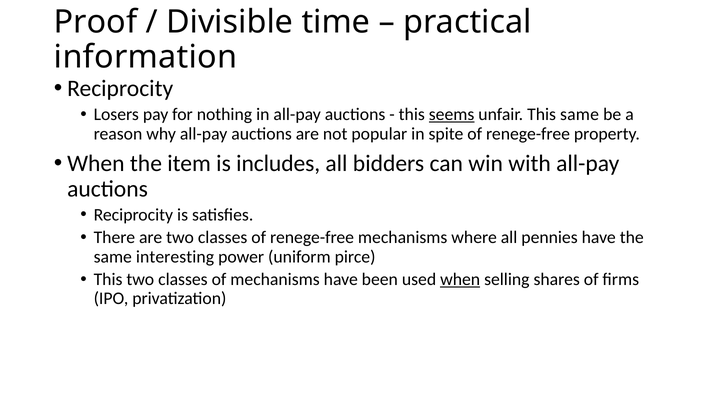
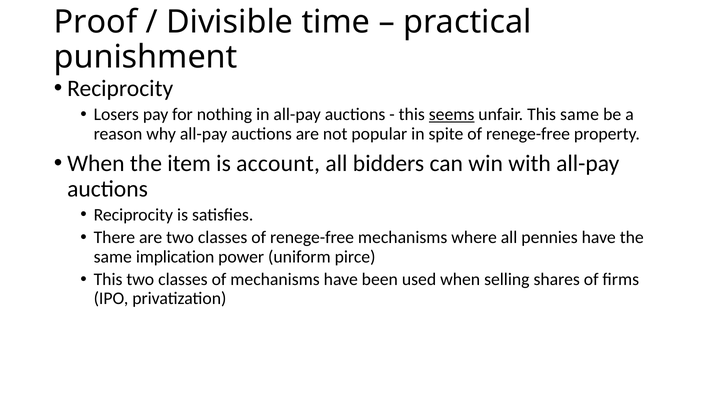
information: information -> punishment
includes: includes -> account
interesting: interesting -> implication
when at (460, 279) underline: present -> none
